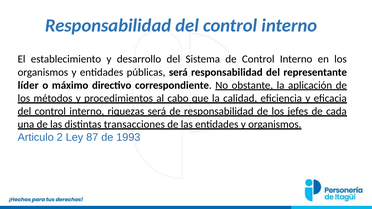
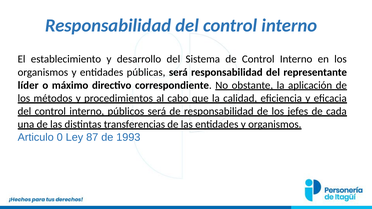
riquezas: riquezas -> públicos
transacciones: transacciones -> transferencias
2: 2 -> 0
